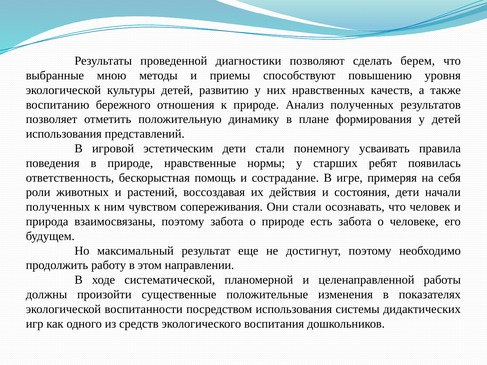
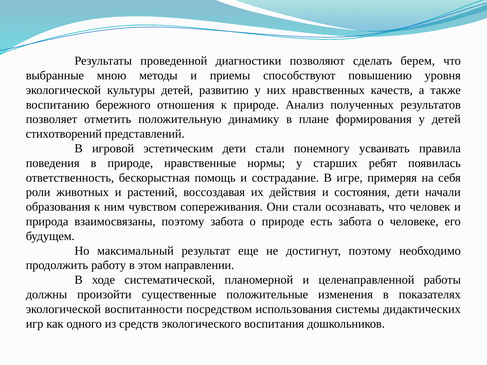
использования at (64, 134): использования -> стихотворений
полученных at (58, 207): полученных -> образования
